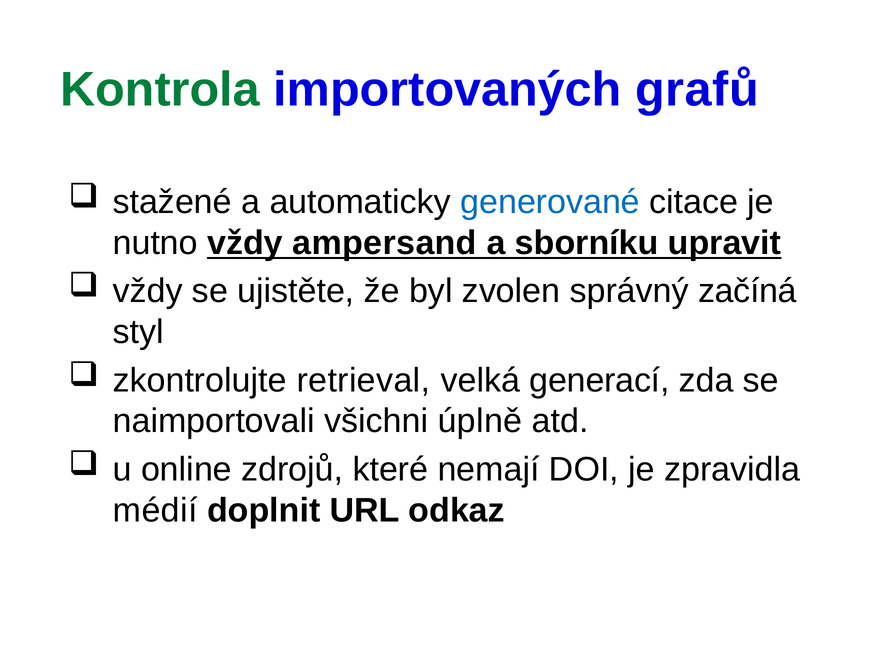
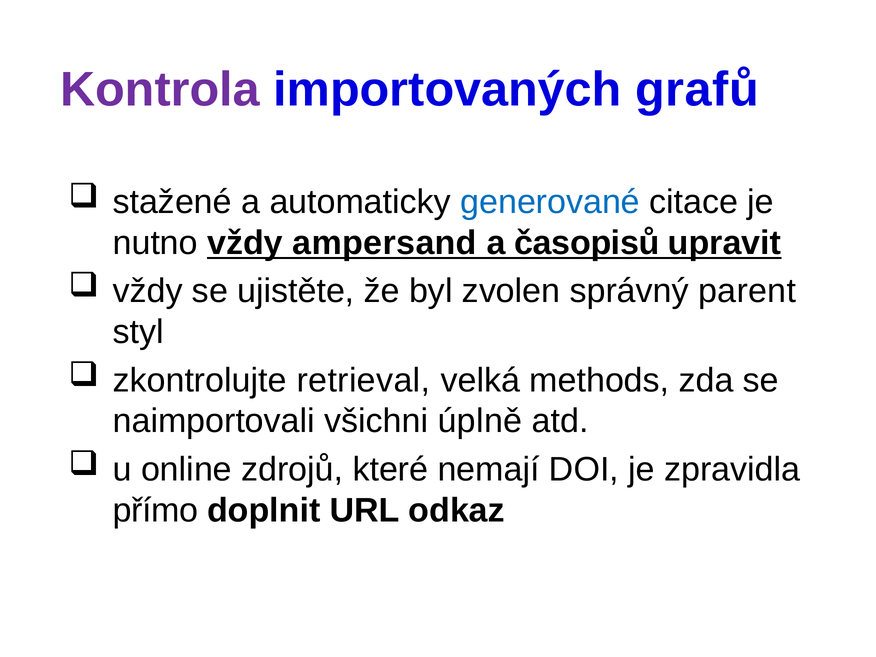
Kontrola colour: green -> purple
sborníku: sborníku -> časopisů
začíná: začíná -> parent
generací: generací -> methods
médií: médií -> přímo
